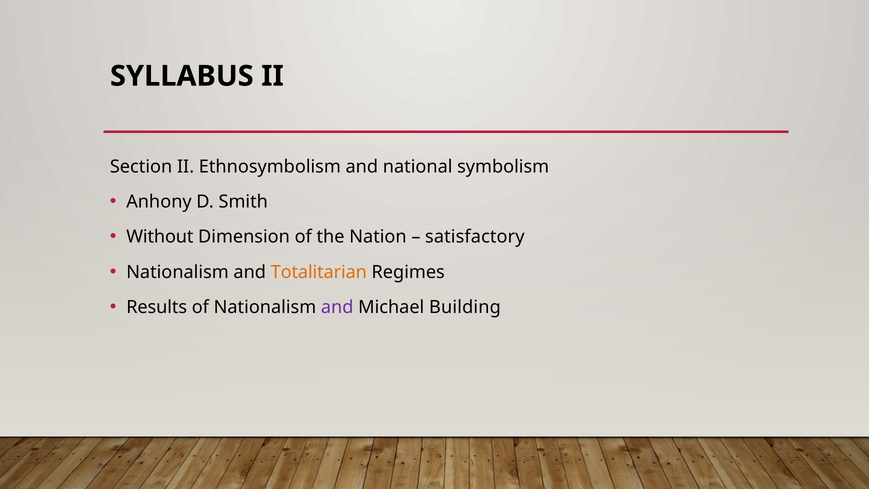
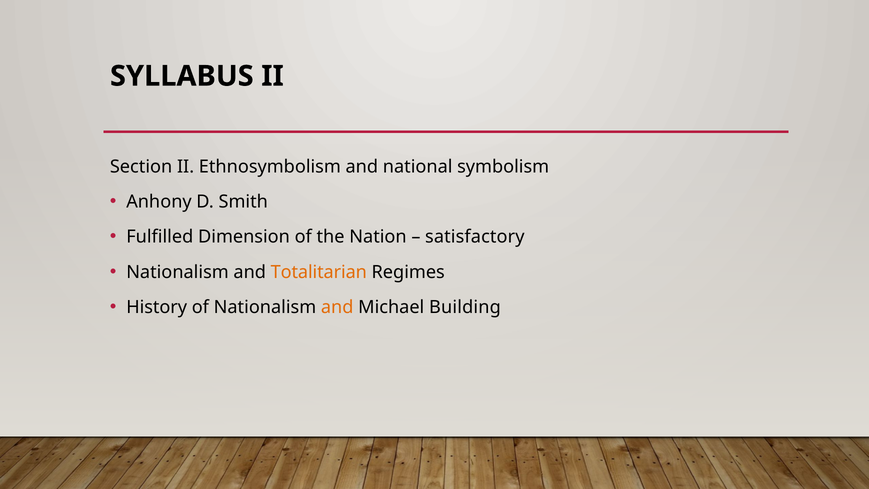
Without: Without -> Fulfilled
Results: Results -> History
and at (337, 307) colour: purple -> orange
